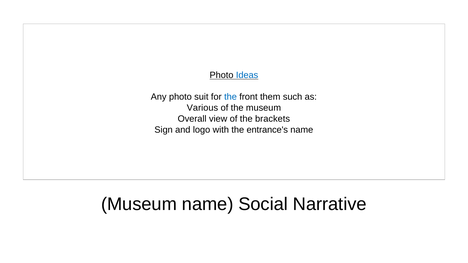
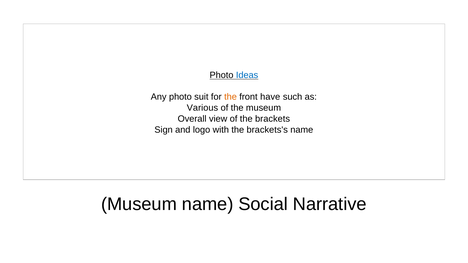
the at (231, 97) colour: blue -> orange
them: them -> have
entrance's: entrance's -> brackets's
